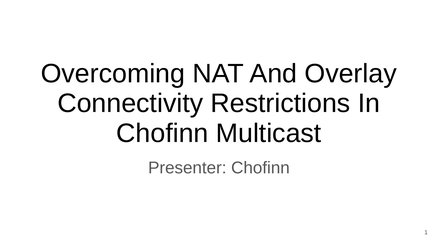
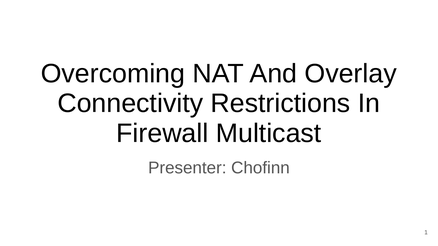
Chofinn at (162, 134): Chofinn -> Firewall
